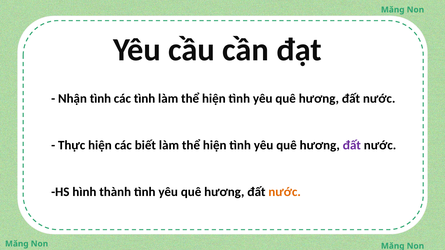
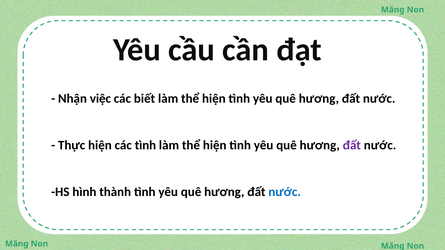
Nhận tình: tình -> việc
các tình: tình -> biết
các biết: biết -> tình
nước at (285, 192) colour: orange -> blue
